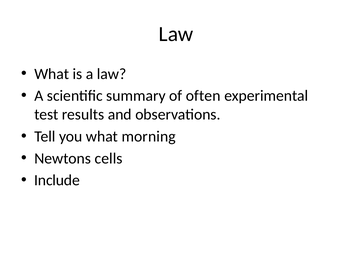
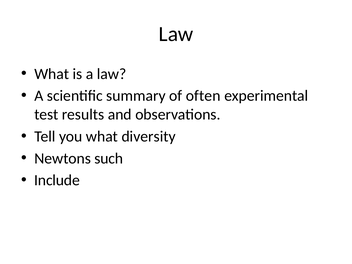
morning: morning -> diversity
cells: cells -> such
